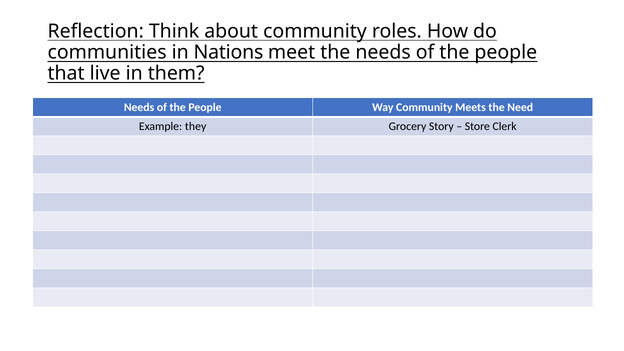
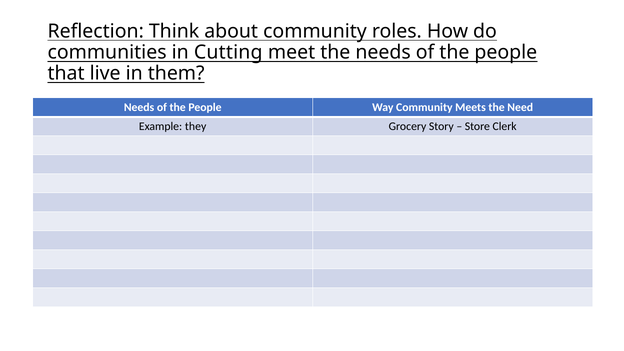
Nations: Nations -> Cutting
